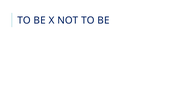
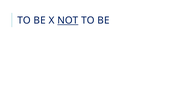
NOT underline: none -> present
